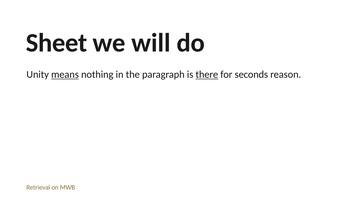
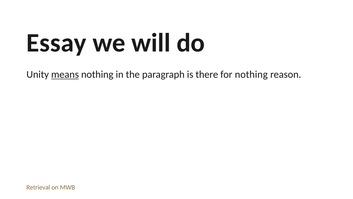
Sheet: Sheet -> Essay
there underline: present -> none
for seconds: seconds -> nothing
